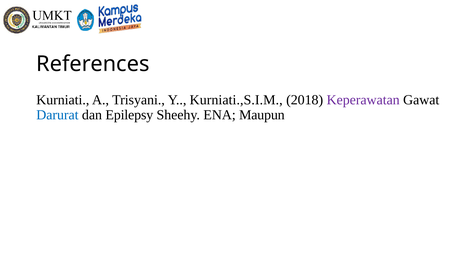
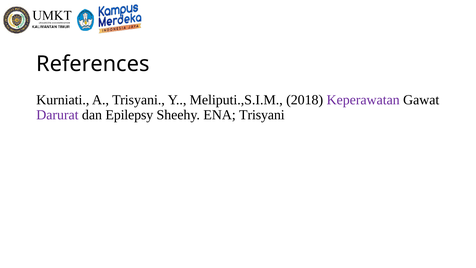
Kurniati.,S.I.M: Kurniati.,S.I.M -> Meliputi.,S.I.M
Darurat colour: blue -> purple
ENA Maupun: Maupun -> Trisyani
